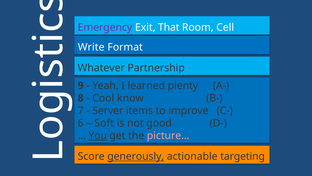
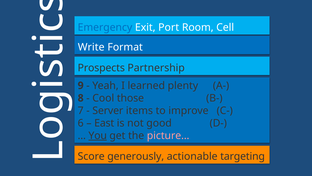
Emergency colour: purple -> blue
That: That -> Port
Whatever: Whatever -> Prospects
know: know -> those
Soft: Soft -> East
generously underline: present -> none
